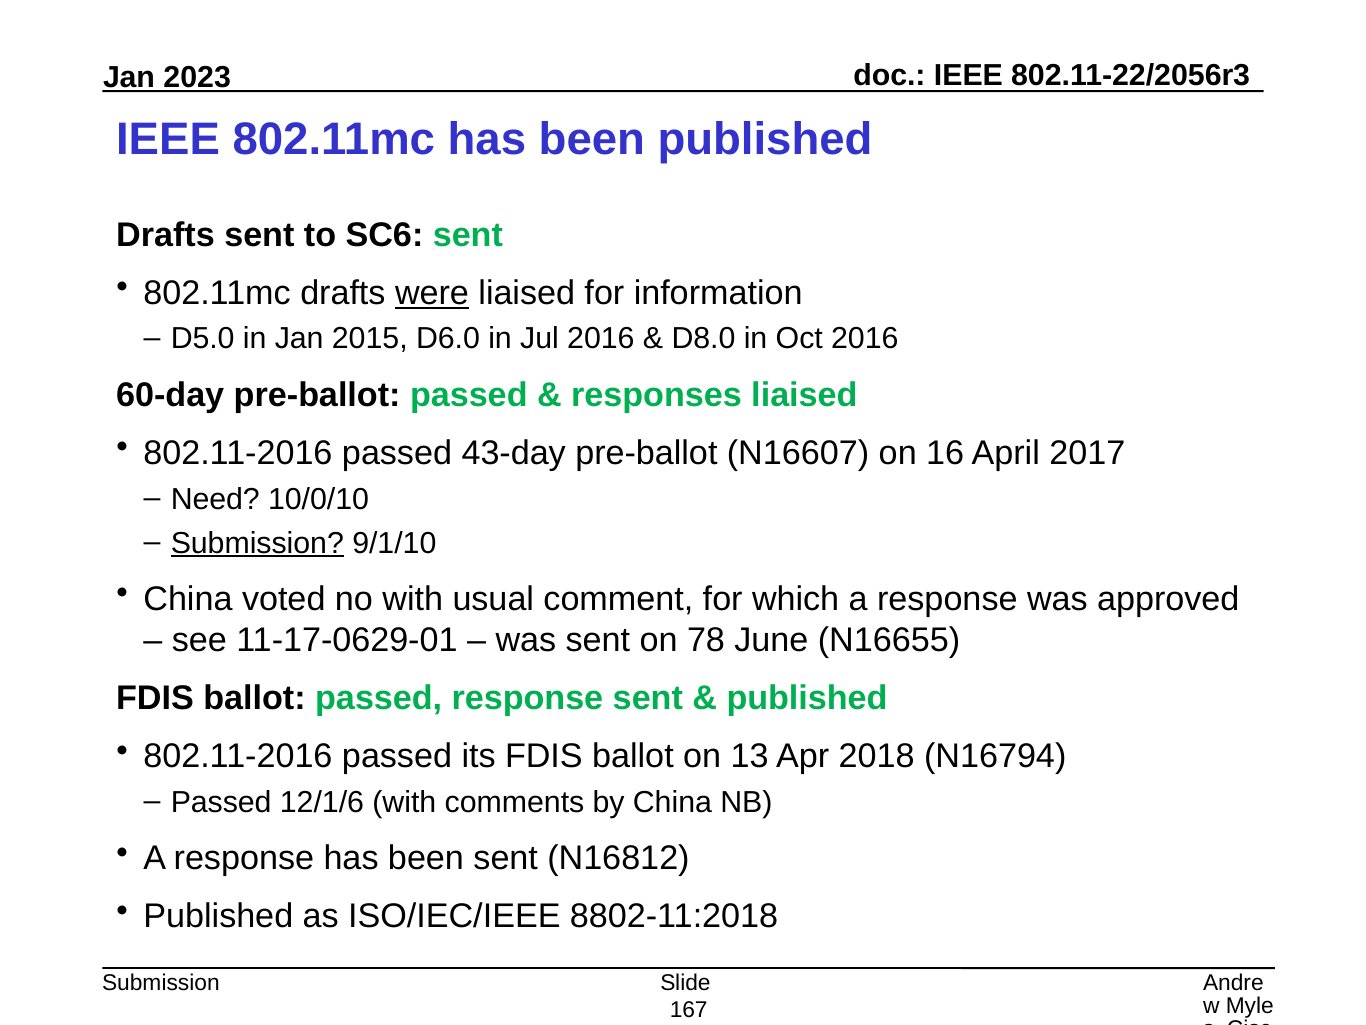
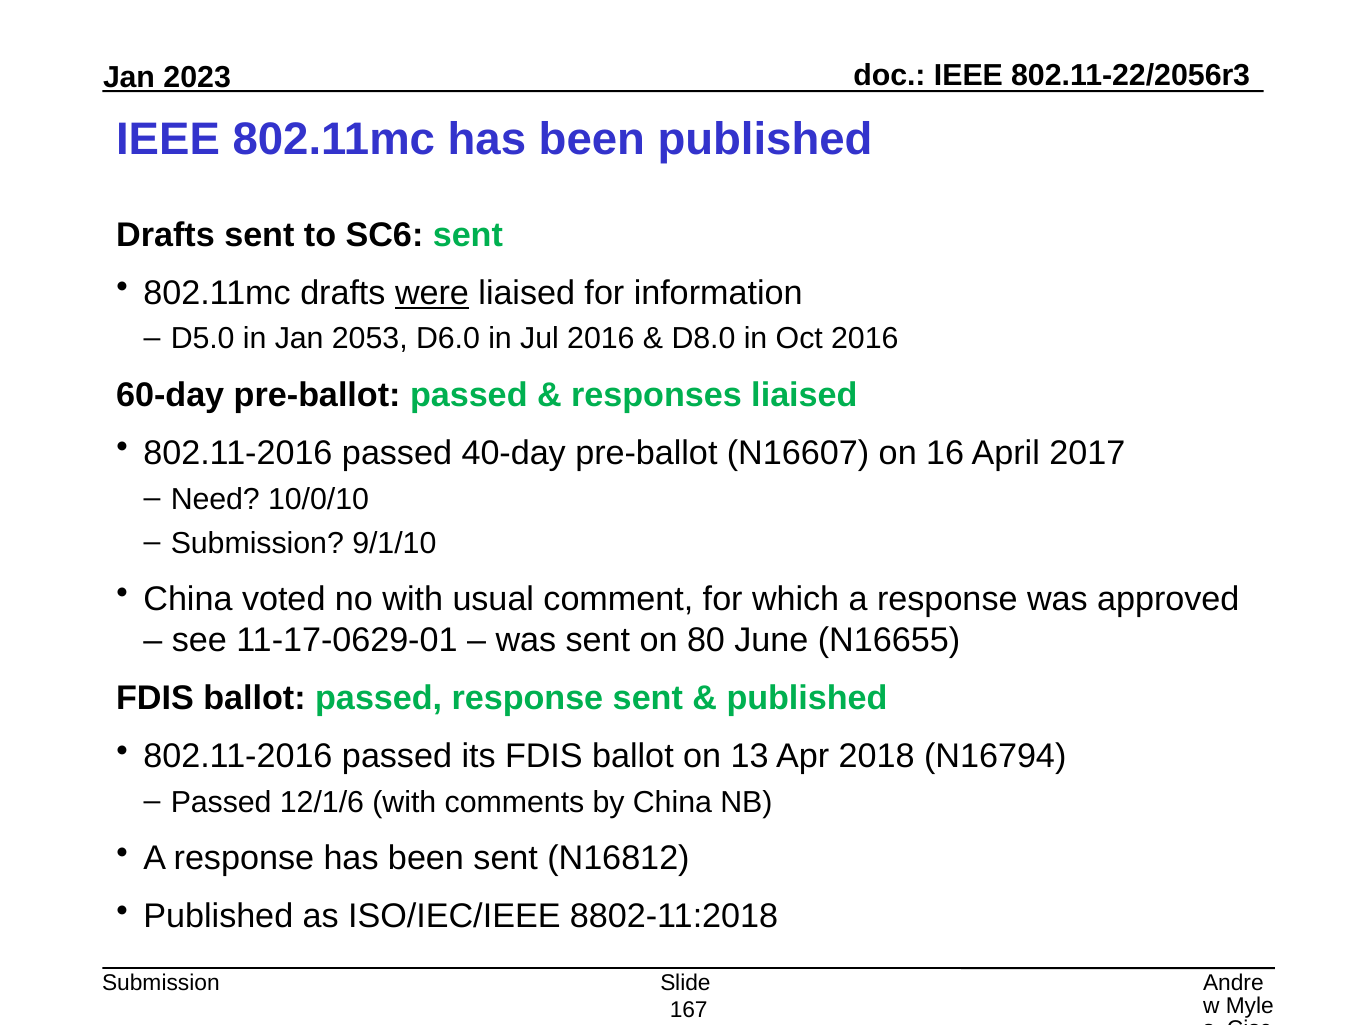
2015: 2015 -> 2053
43-day: 43-day -> 40-day
Submission at (257, 543) underline: present -> none
78: 78 -> 80
